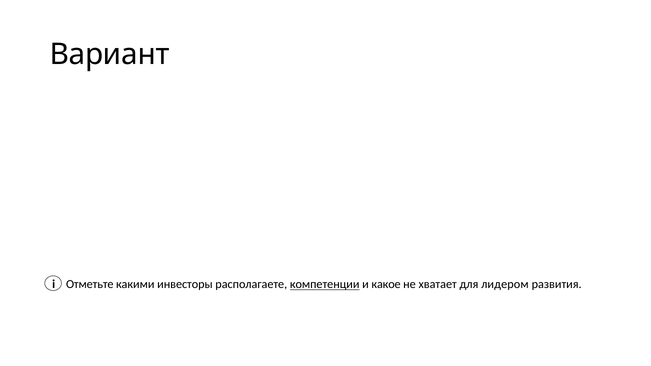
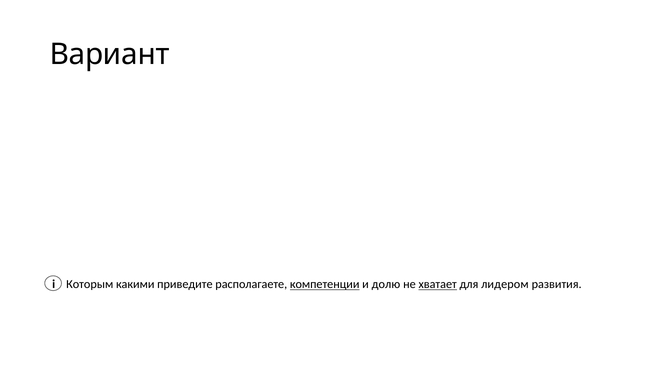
Отметьте: Отметьте -> Которым
инвесторы: инвесторы -> приведите
какое: какое -> долю
хватает underline: none -> present
